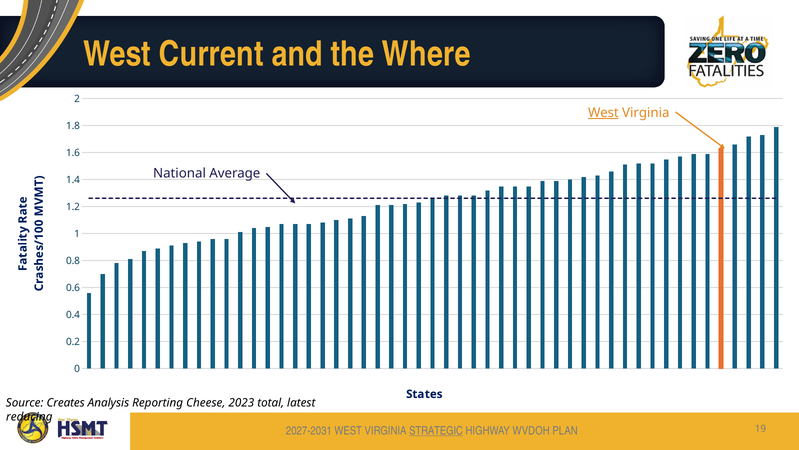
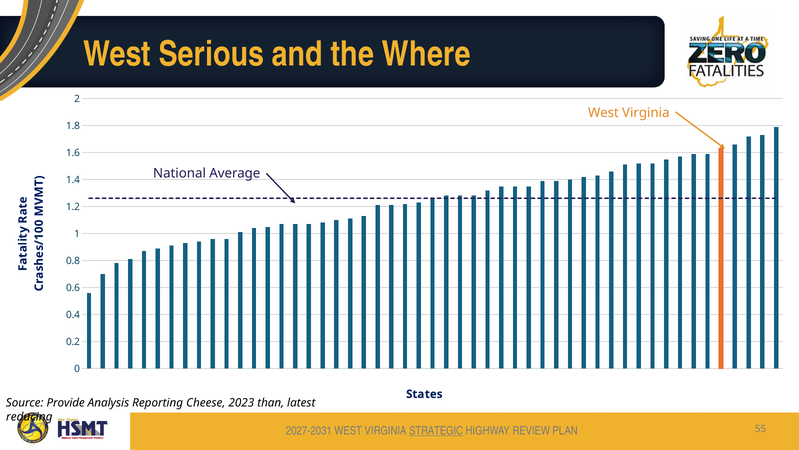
Current: Current -> Serious
West at (603, 113) underline: present -> none
Creates: Creates -> Provide
total: total -> than
WVDOH: WVDOH -> REVIEW
19: 19 -> 55
